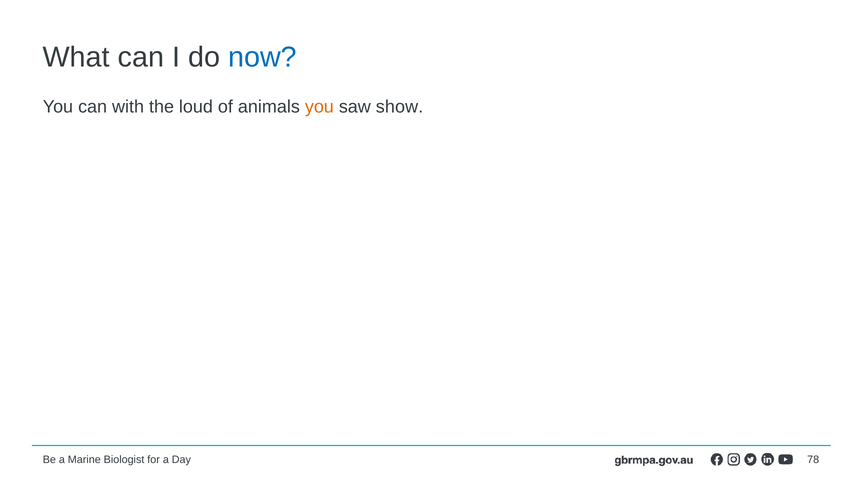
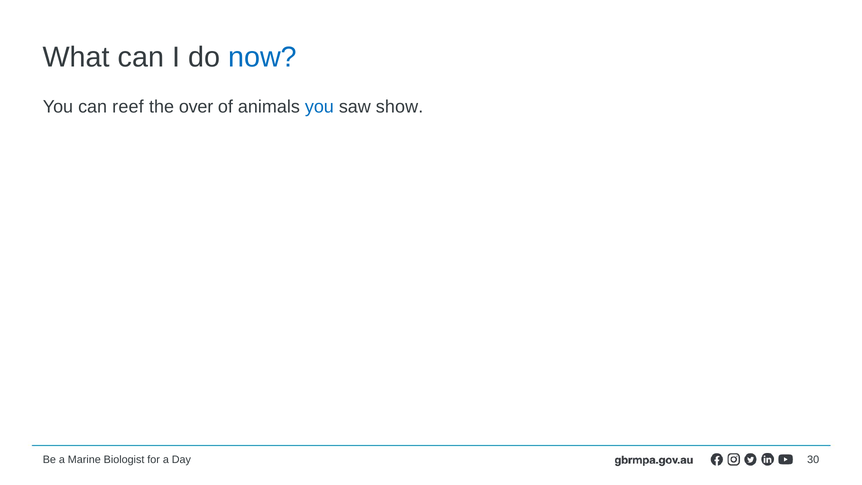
with: with -> reef
loud: loud -> over
you at (319, 107) colour: orange -> blue
78: 78 -> 30
